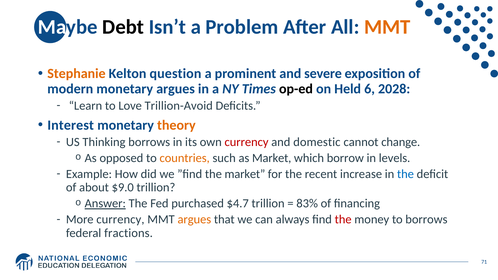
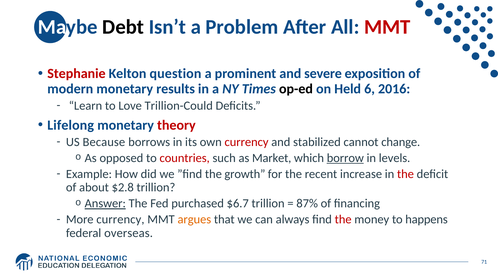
MMT at (387, 27) colour: orange -> red
Stephanie colour: orange -> red
monetary argues: argues -> results
2028: 2028 -> 2016
Trillion-Avoid: Trillion-Avoid -> Trillion-Could
Interest: Interest -> Lifelong
theory colour: orange -> red
Thinking: Thinking -> Because
domestic: domestic -> stabilized
countries colour: orange -> red
borrow underline: none -> present
the market: market -> growth
the at (405, 174) colour: blue -> red
$9.0: $9.0 -> $2.8
$4.7: $4.7 -> $6.7
83%: 83% -> 87%
to borrows: borrows -> happens
fractions: fractions -> overseas
